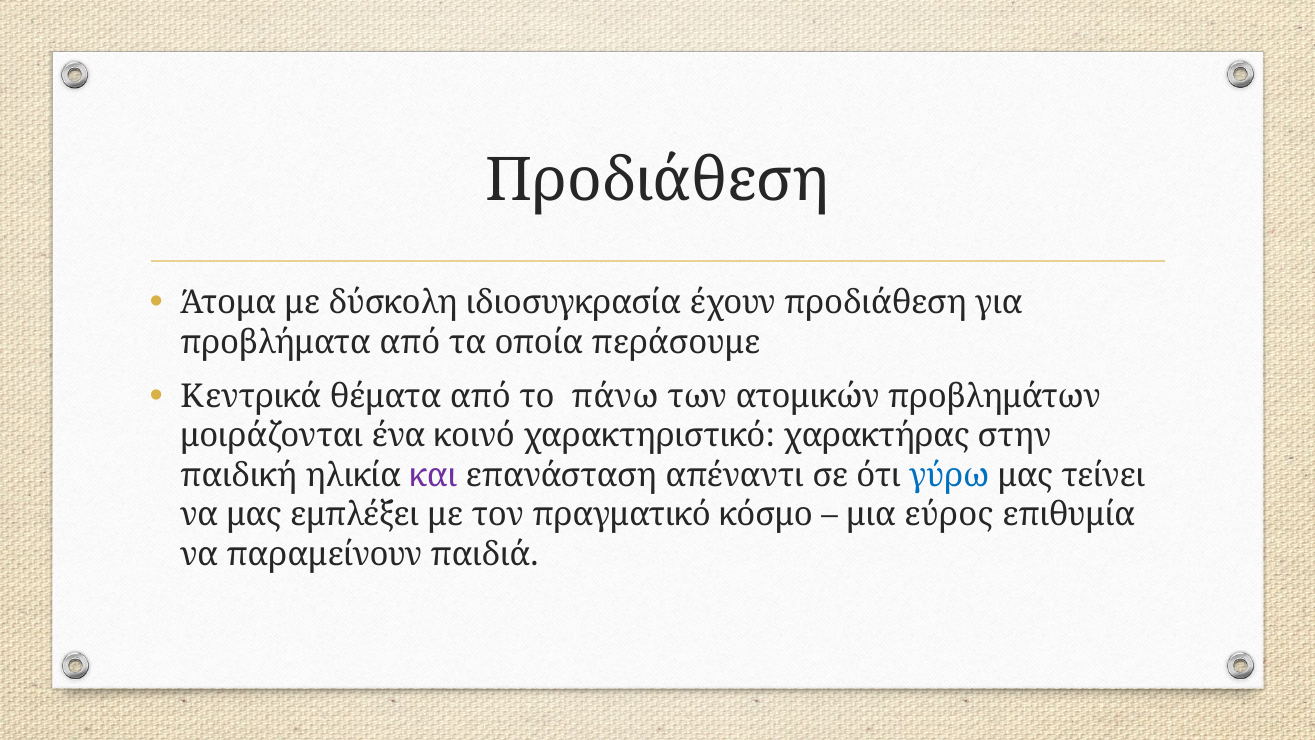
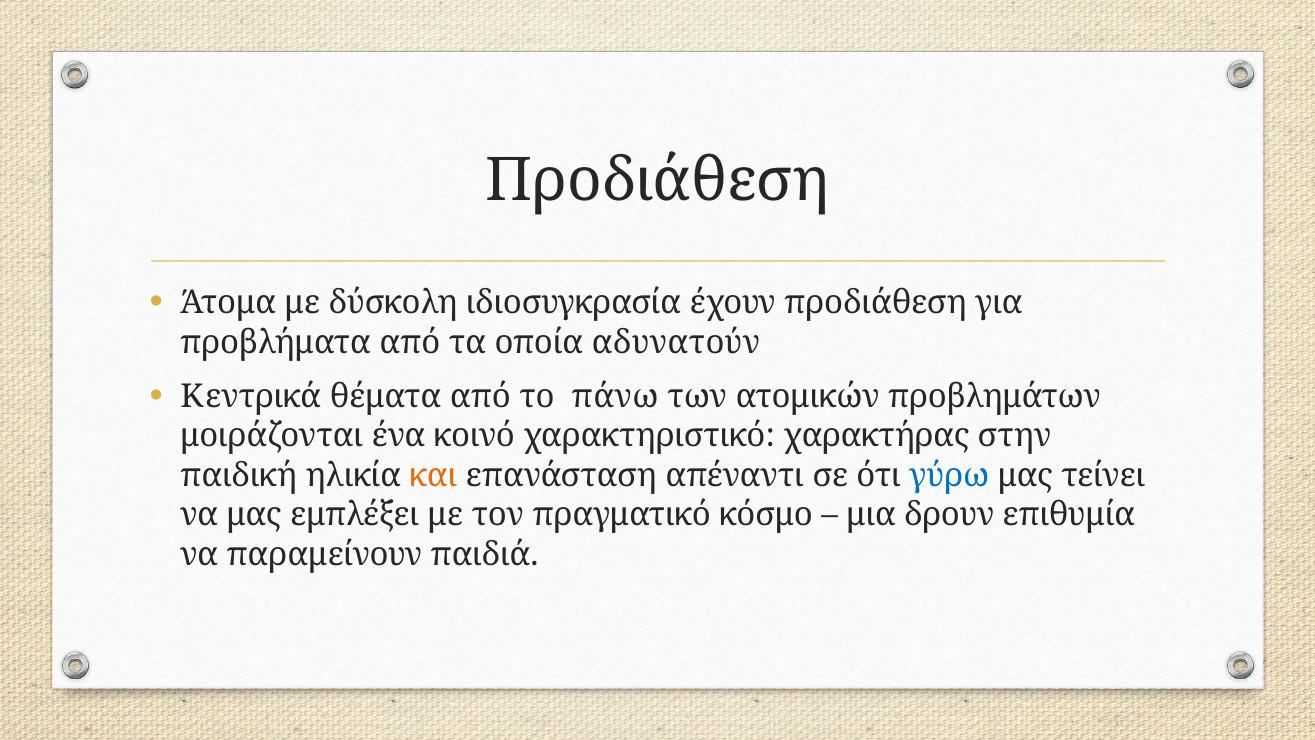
περάσουμε: περάσουμε -> αδυνατούν
και colour: purple -> orange
εύρος: εύρος -> δρουν
